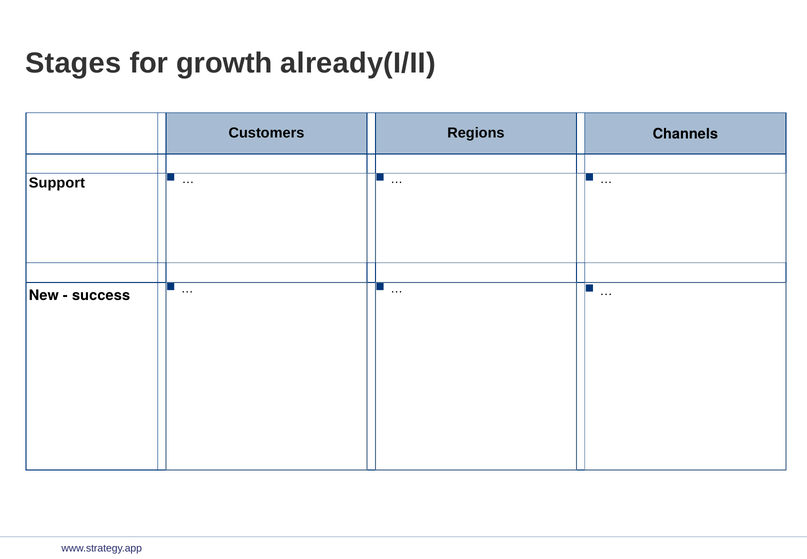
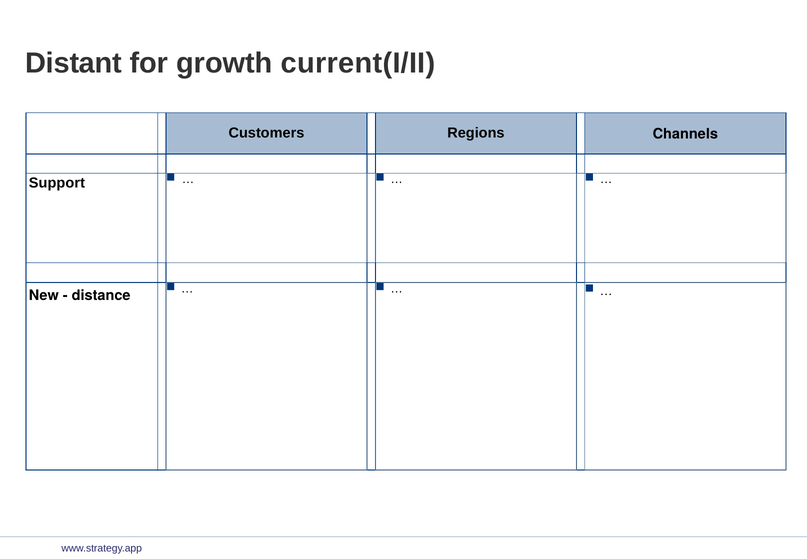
Stages: Stages -> Distant
already(I/II: already(I/II -> current(I/II
success: success -> distance
